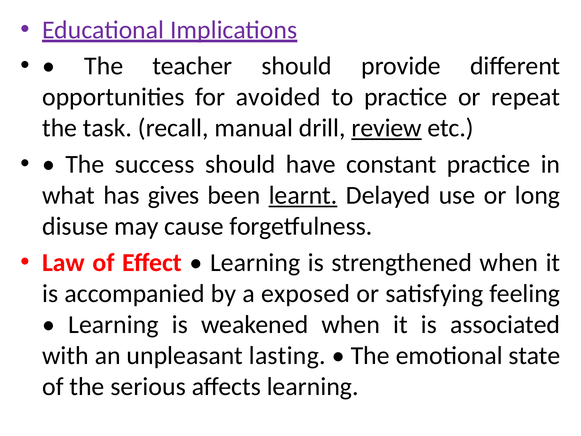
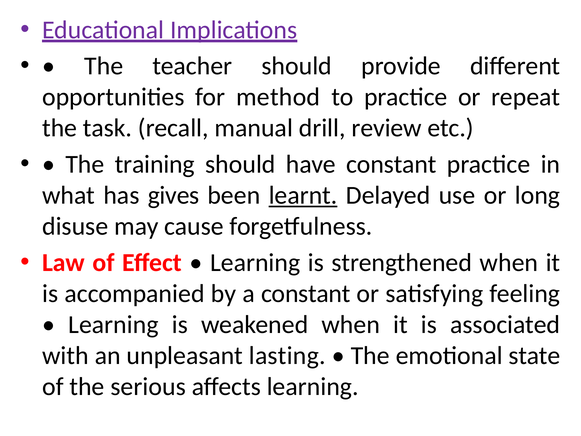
avoided: avoided -> method
review underline: present -> none
success: success -> training
a exposed: exposed -> constant
